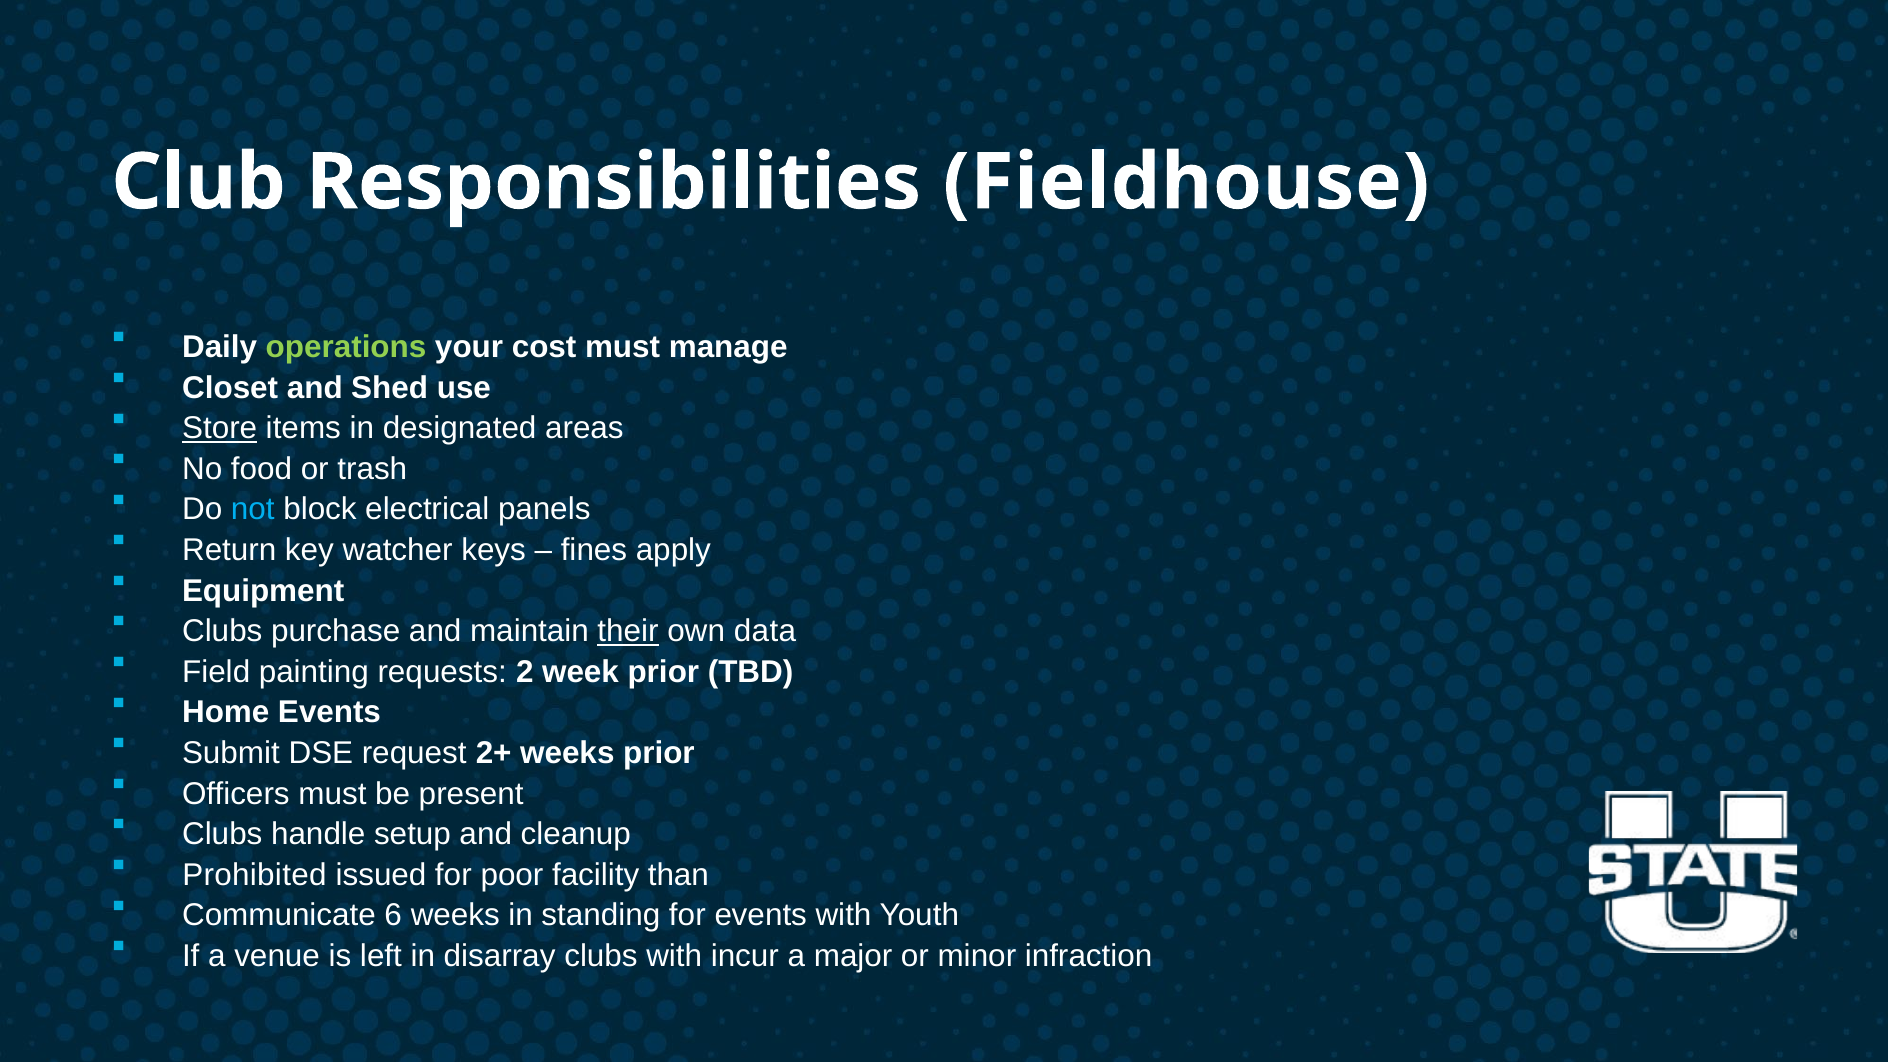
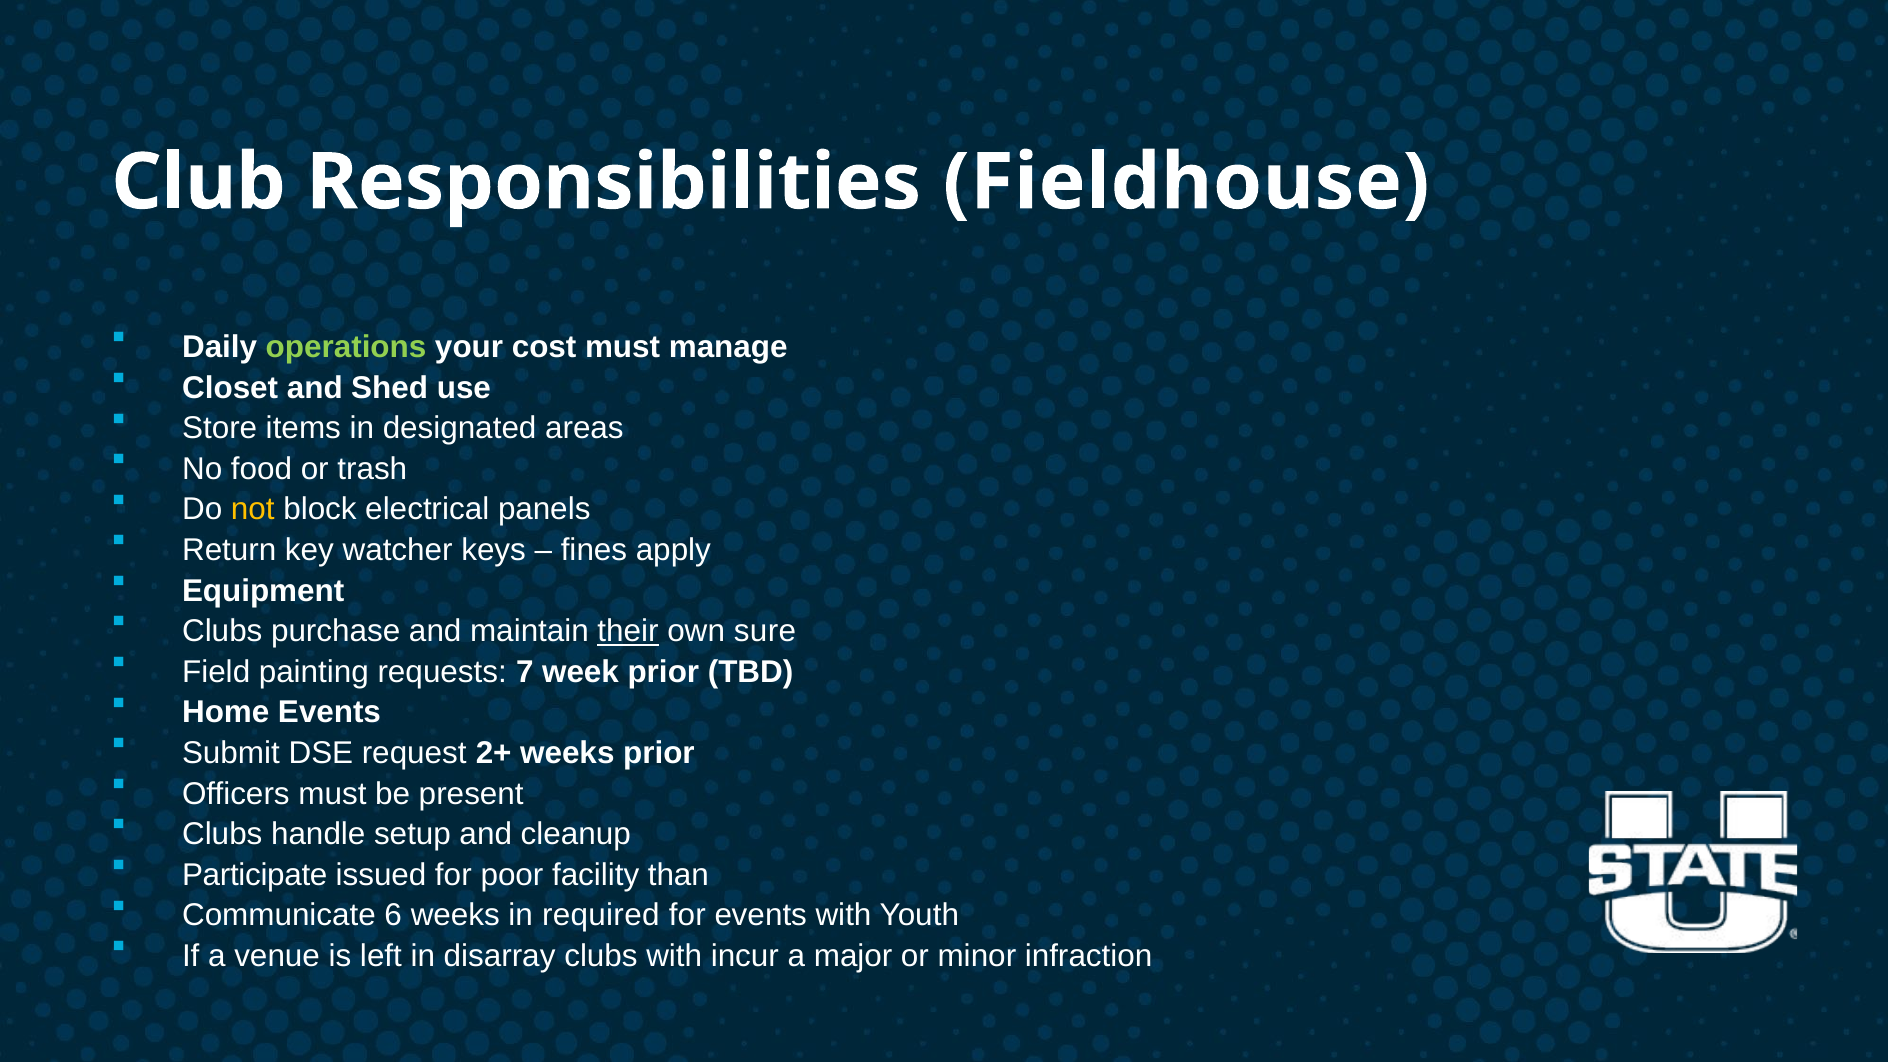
Store underline: present -> none
not colour: light blue -> yellow
data: data -> sure
2: 2 -> 7
Prohibited: Prohibited -> Participate
standing: standing -> required
